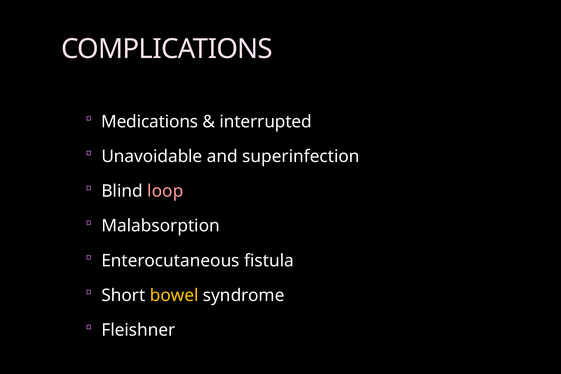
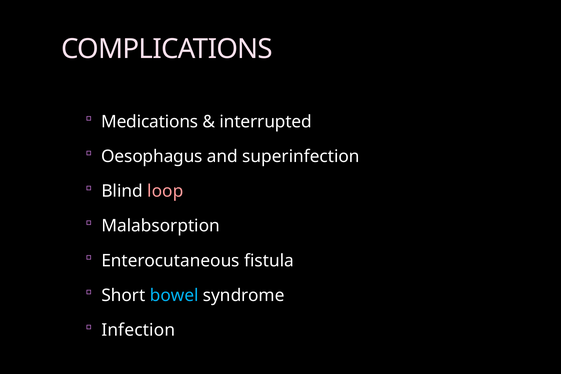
Unavoidable: Unavoidable -> Oesophagus
bowel colour: yellow -> light blue
Fleishner: Fleishner -> Infection
